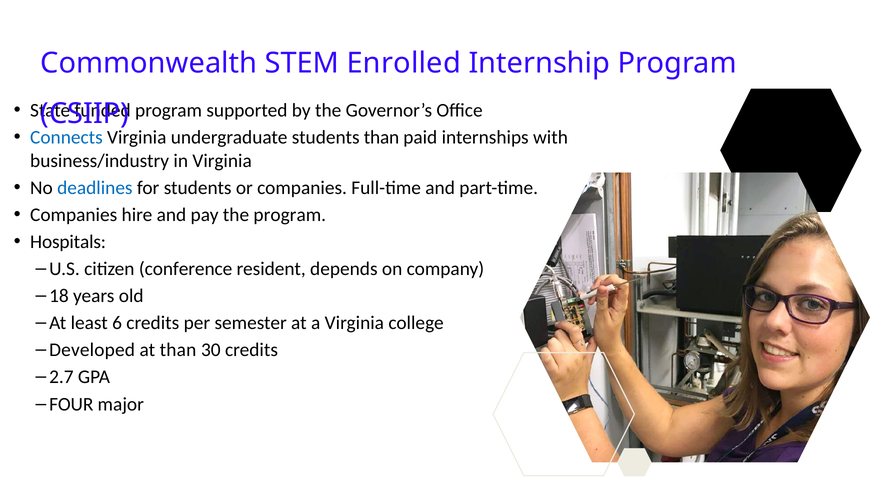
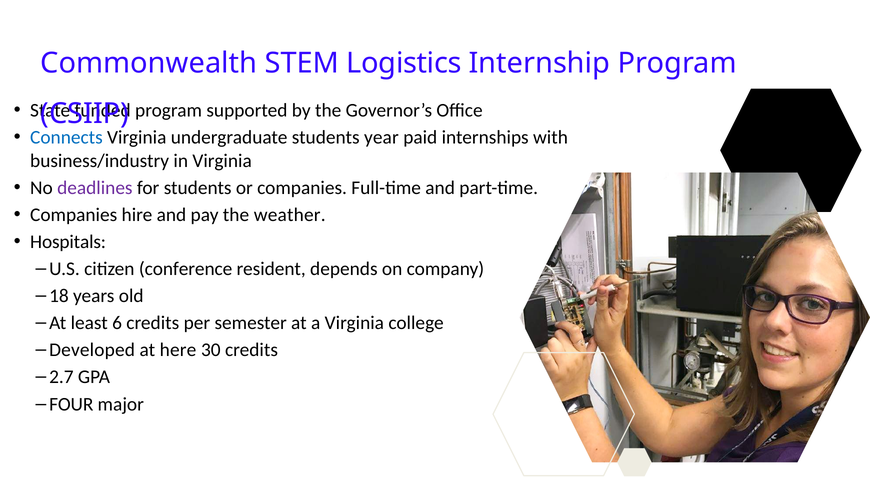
Enrolled: Enrolled -> Logistics
students than: than -> year
deadlines colour: blue -> purple
the program: program -> weather
at than: than -> here
